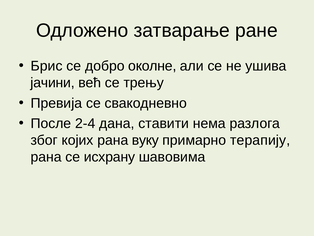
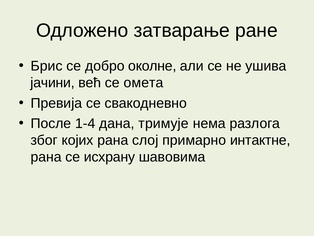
трењу: трењу -> омета
2-4: 2-4 -> 1-4
ставити: ставити -> тримује
вуку: вуку -> слој
терапију: терапију -> интактне
